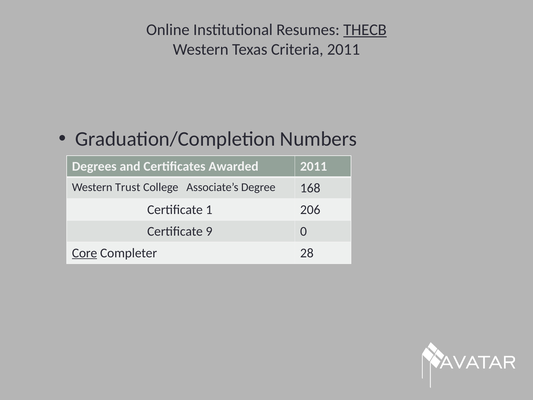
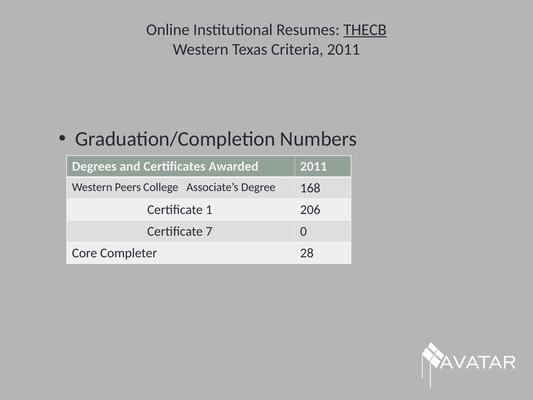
Trust: Trust -> Peers
9: 9 -> 7
Core underline: present -> none
